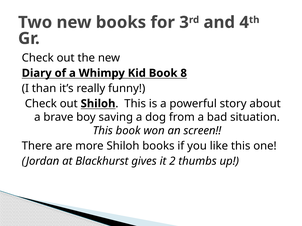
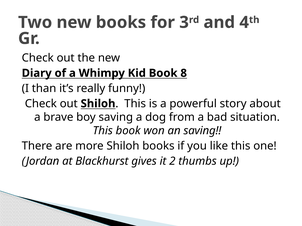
an screen: screen -> saving
